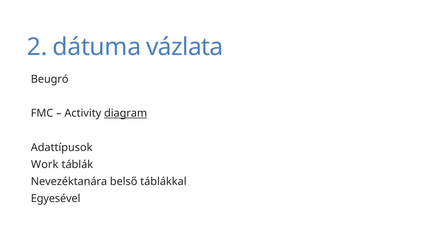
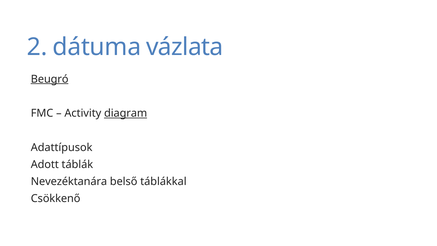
Beugró underline: none -> present
Work: Work -> Adott
Egyesével: Egyesével -> Csökkenő
